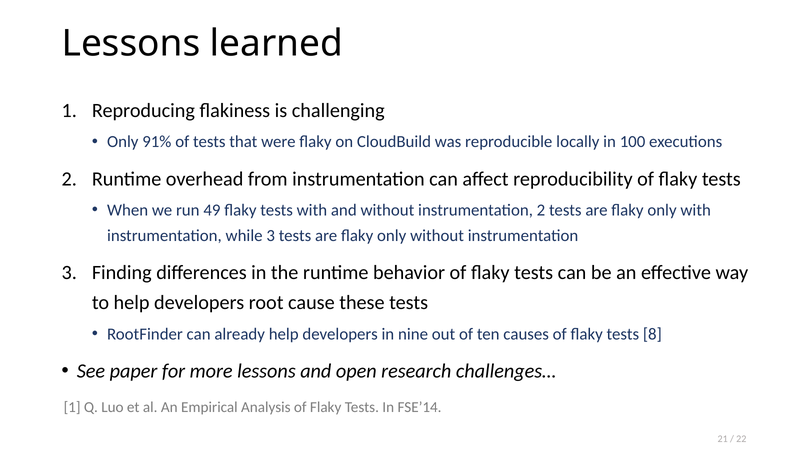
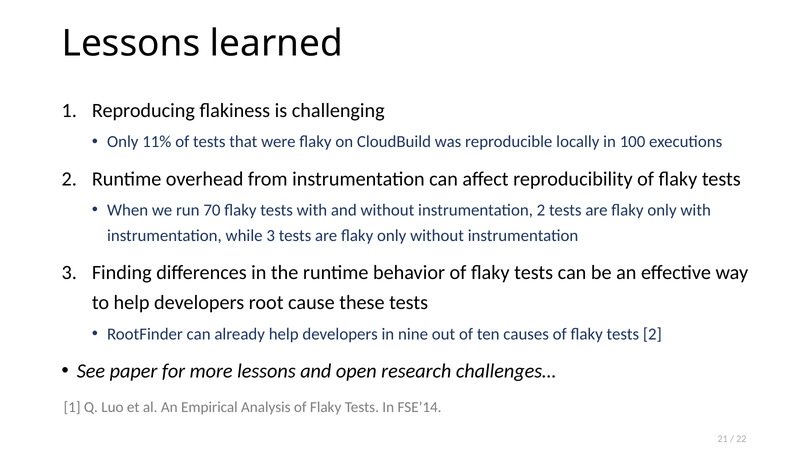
91%: 91% -> 11%
49: 49 -> 70
tests 8: 8 -> 2
